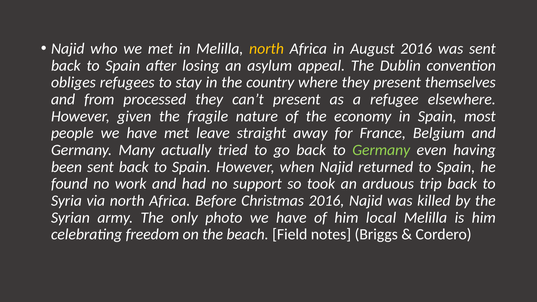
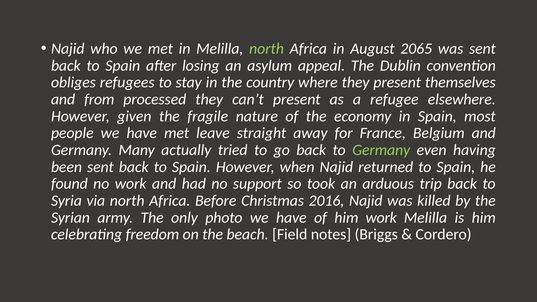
north at (267, 49) colour: yellow -> light green
August 2016: 2016 -> 2065
him local: local -> work
